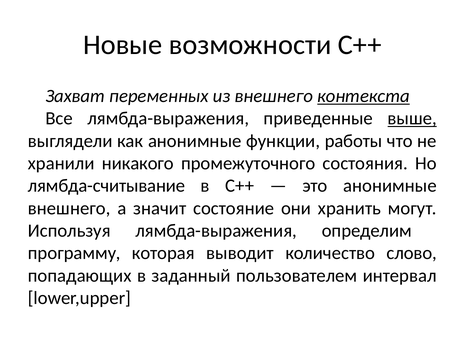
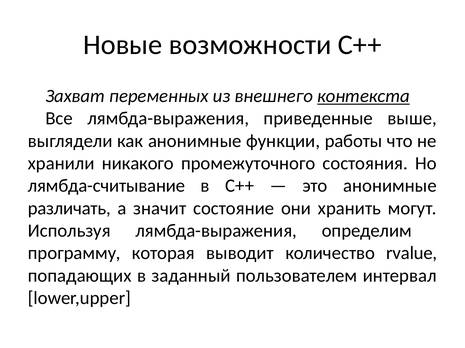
выше underline: present -> none
внешнего at (69, 209): внешнего -> различать
слово: слово -> rvalue
